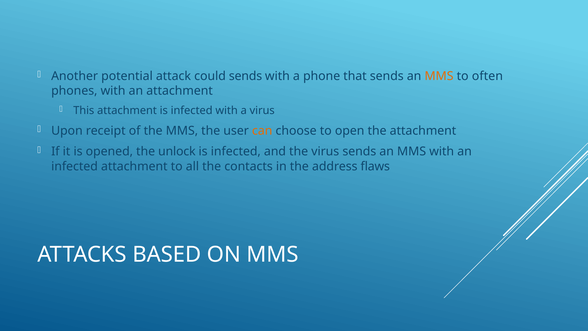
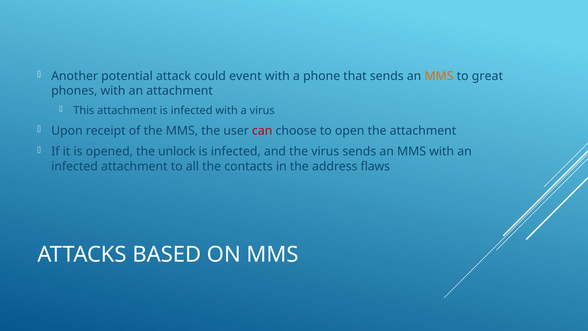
could sends: sends -> event
often: often -> great
can colour: orange -> red
